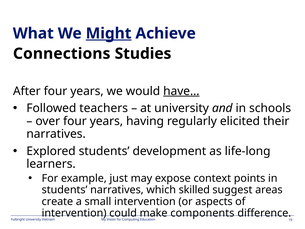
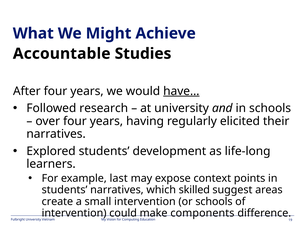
Might underline: present -> none
Connections: Connections -> Accountable
teachers: teachers -> research
just: just -> last
or aspects: aspects -> schools
